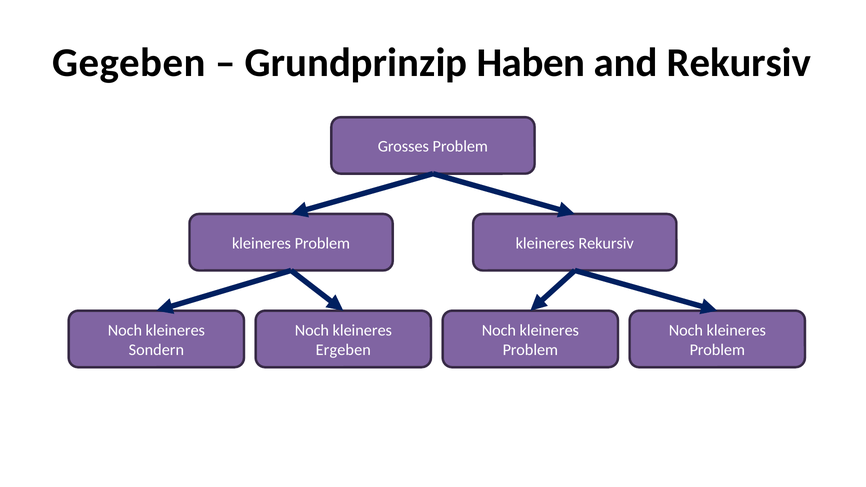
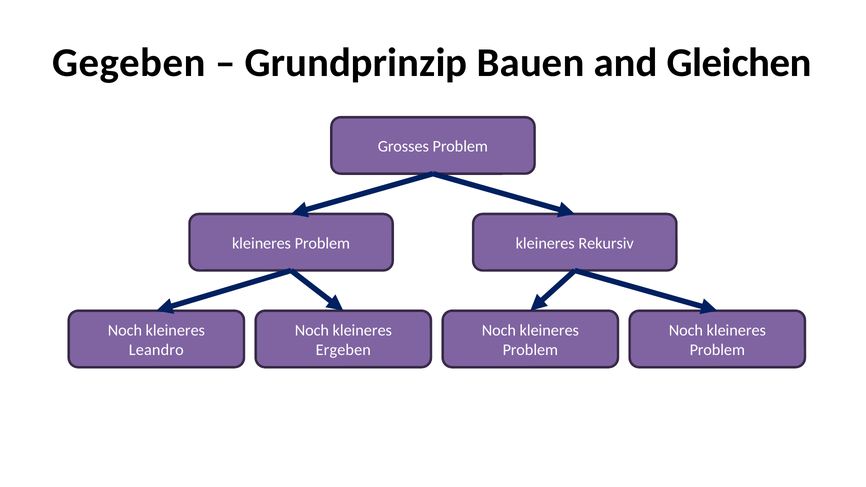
Haben: Haben -> Bauen
and Rekursiv: Rekursiv -> Gleichen
Sondern: Sondern -> Leandro
